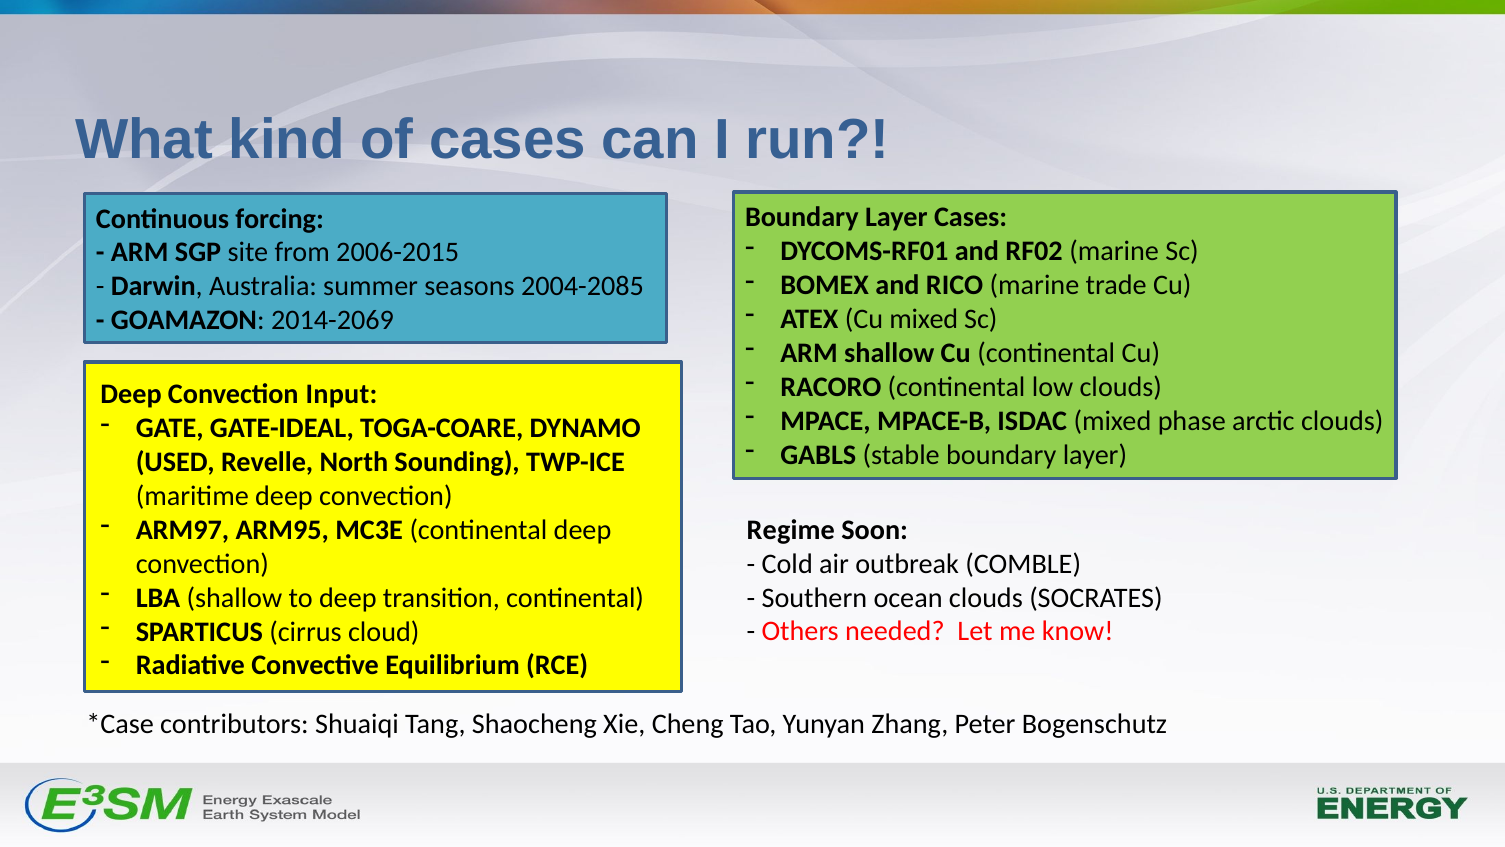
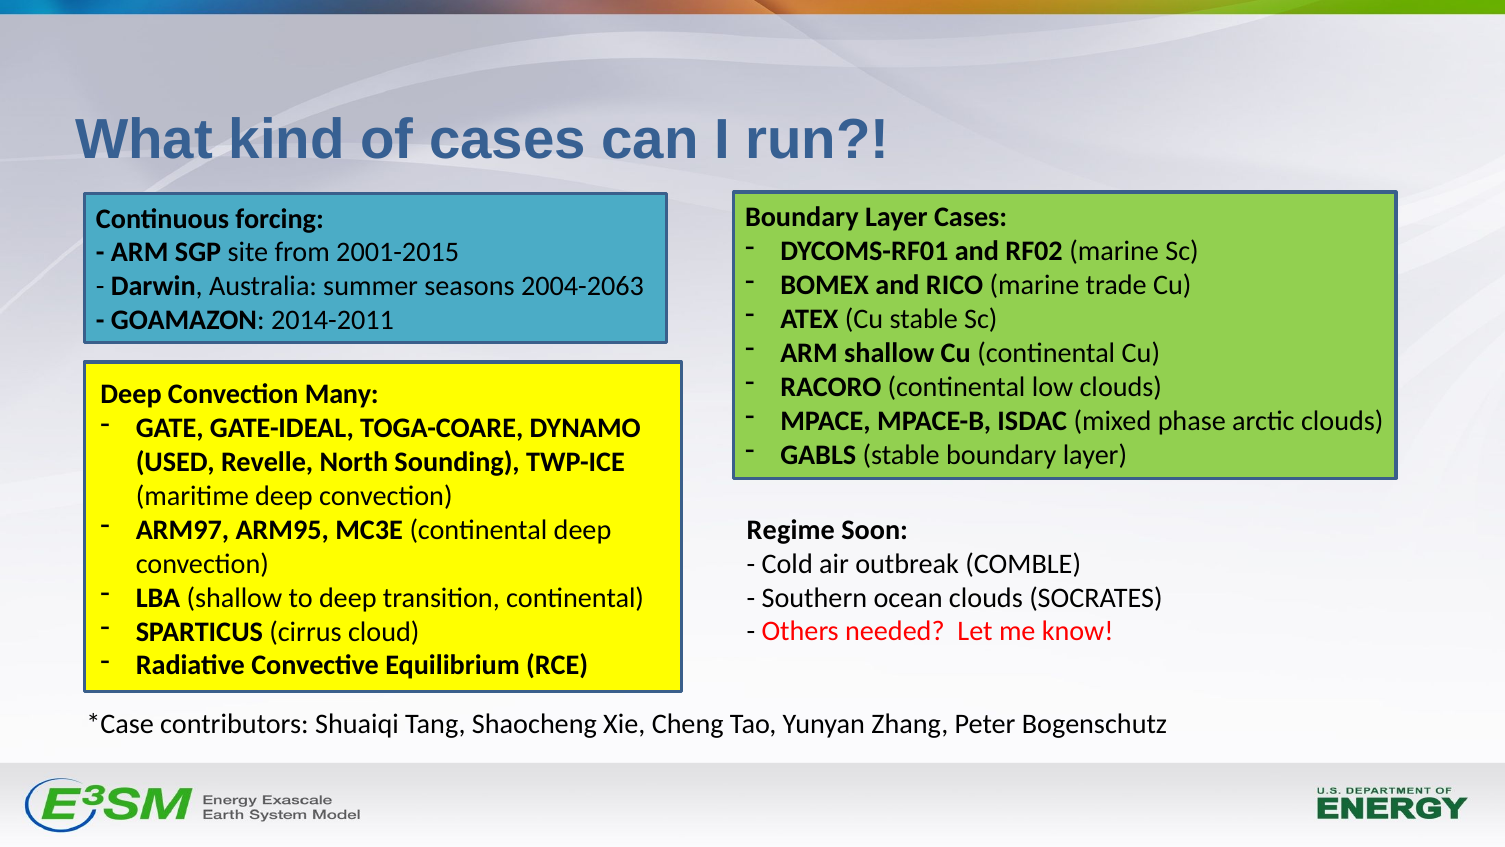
2006-2015: 2006-2015 -> 2001-2015
2004-2085: 2004-2085 -> 2004-2063
Cu mixed: mixed -> stable
2014-2069: 2014-2069 -> 2014-2011
Input: Input -> Many
